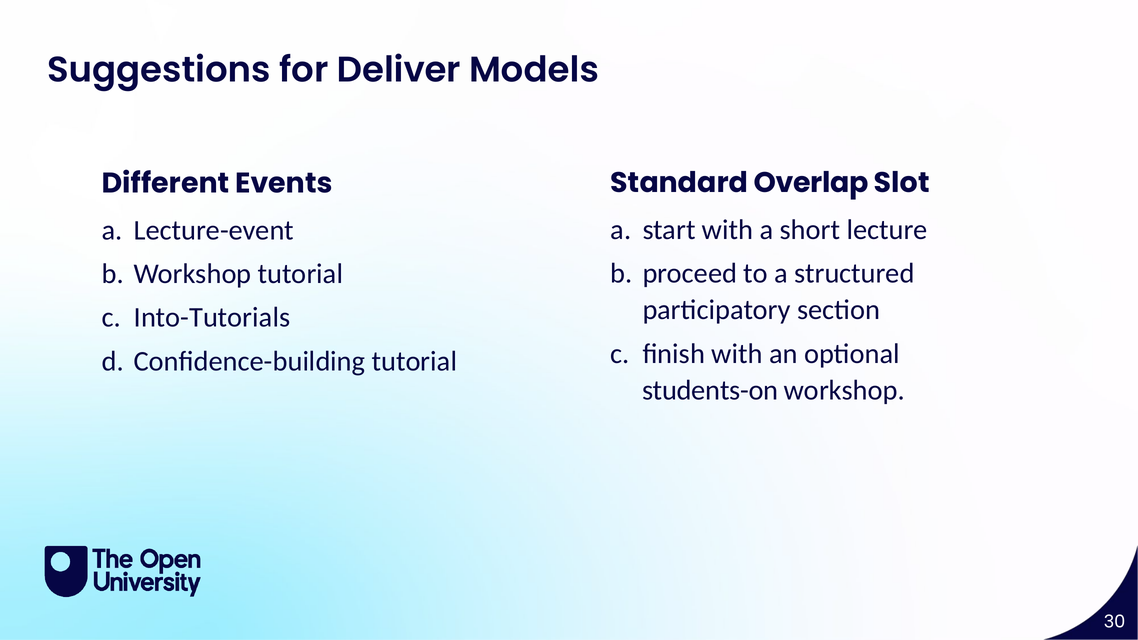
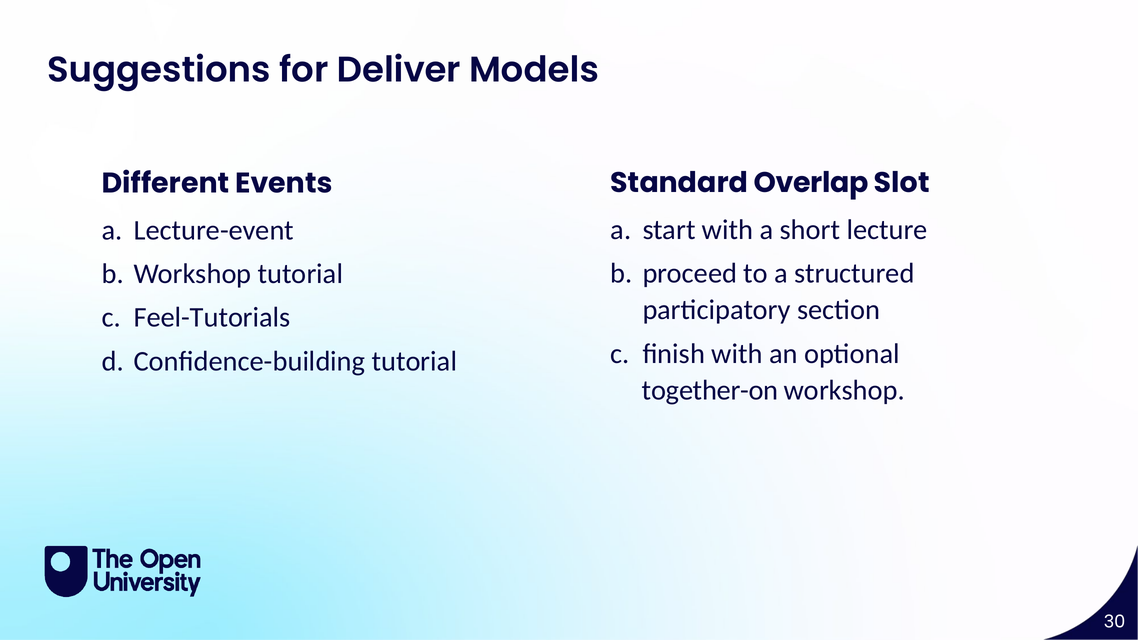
Into-Tutorials: Into-Tutorials -> Feel-Tutorials
students-on: students-on -> together-on
